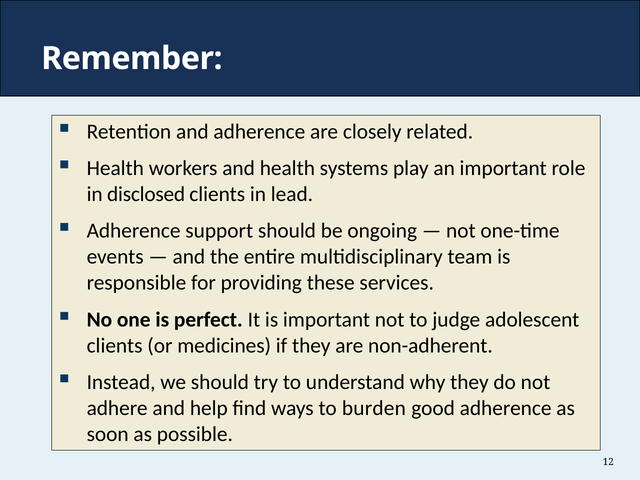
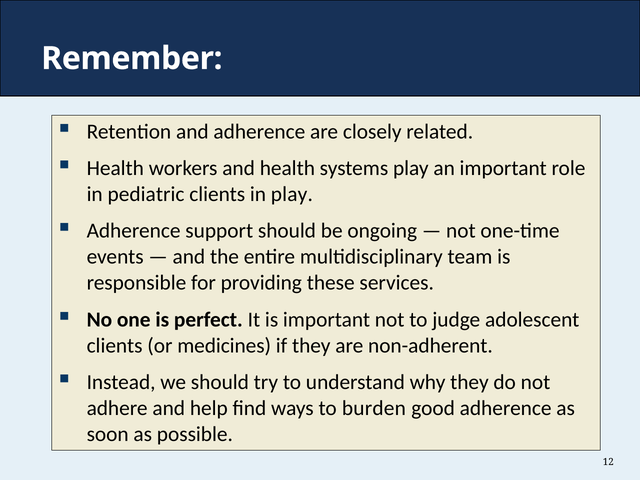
disclosed: disclosed -> pediatric
in lead: lead -> play
